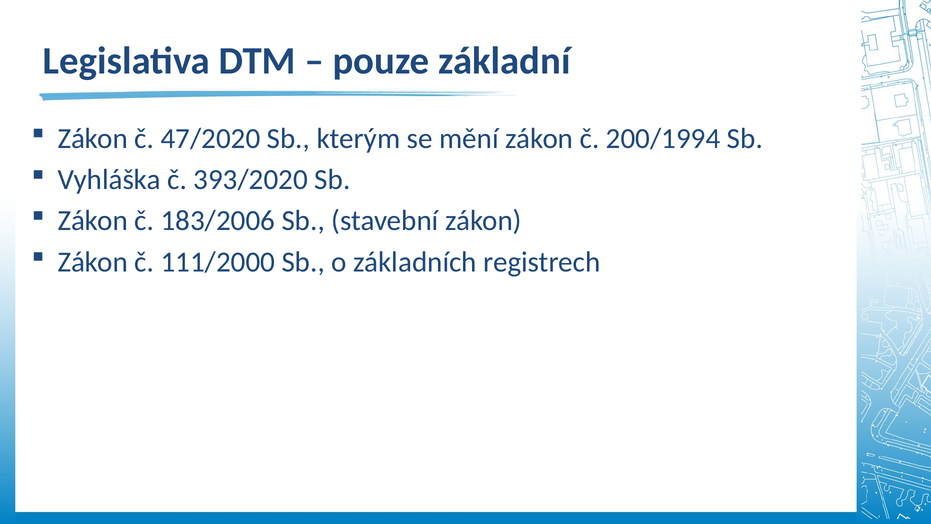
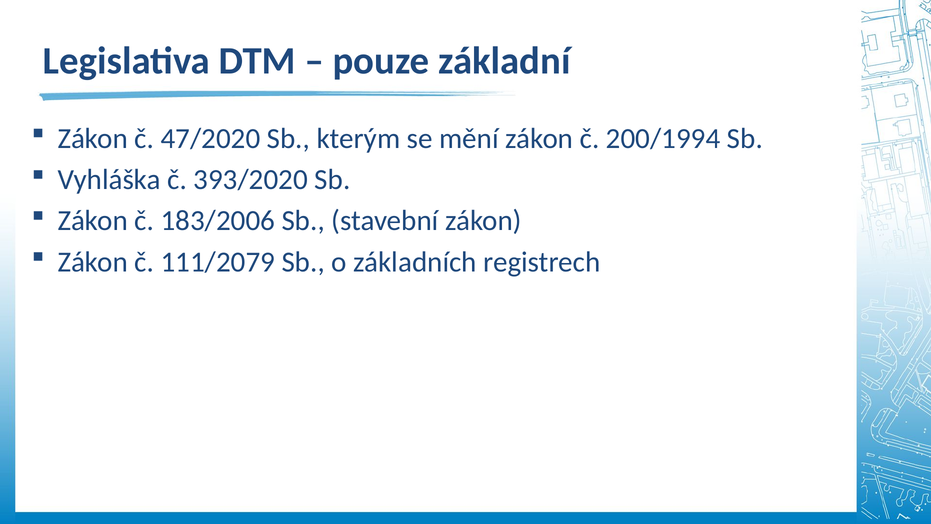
111/2000: 111/2000 -> 111/2079
